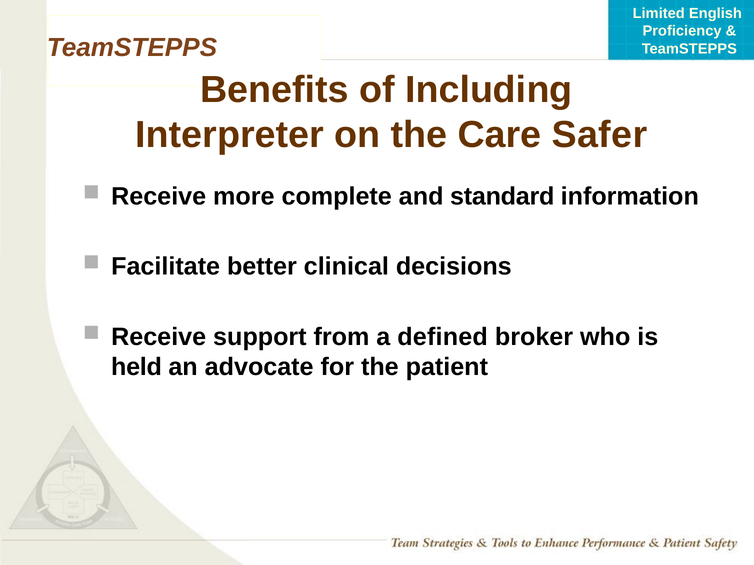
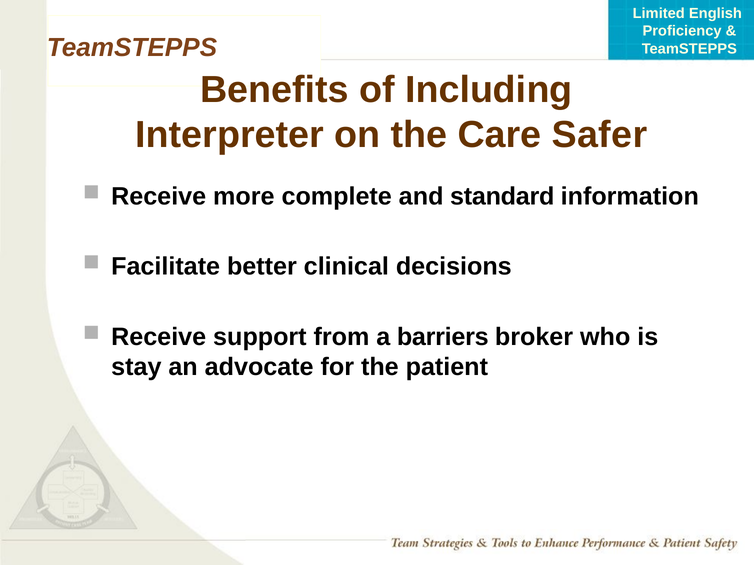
defined: defined -> barriers
held: held -> stay
